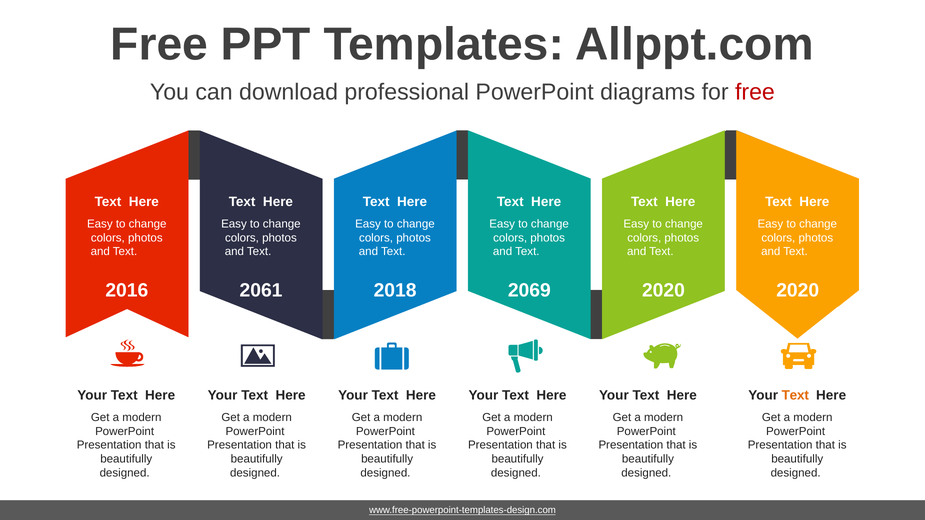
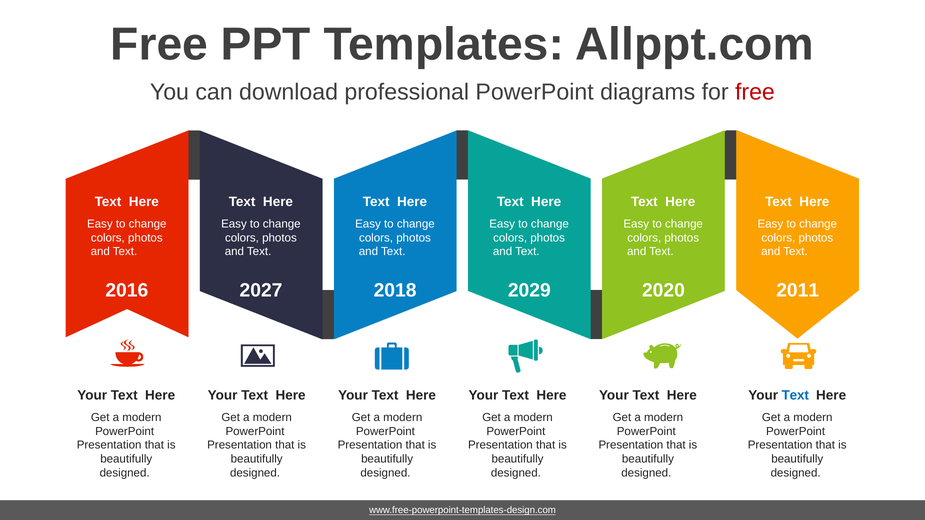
2061: 2061 -> 2027
2069: 2069 -> 2029
2020 2020: 2020 -> 2011
Text at (795, 396) colour: orange -> blue
